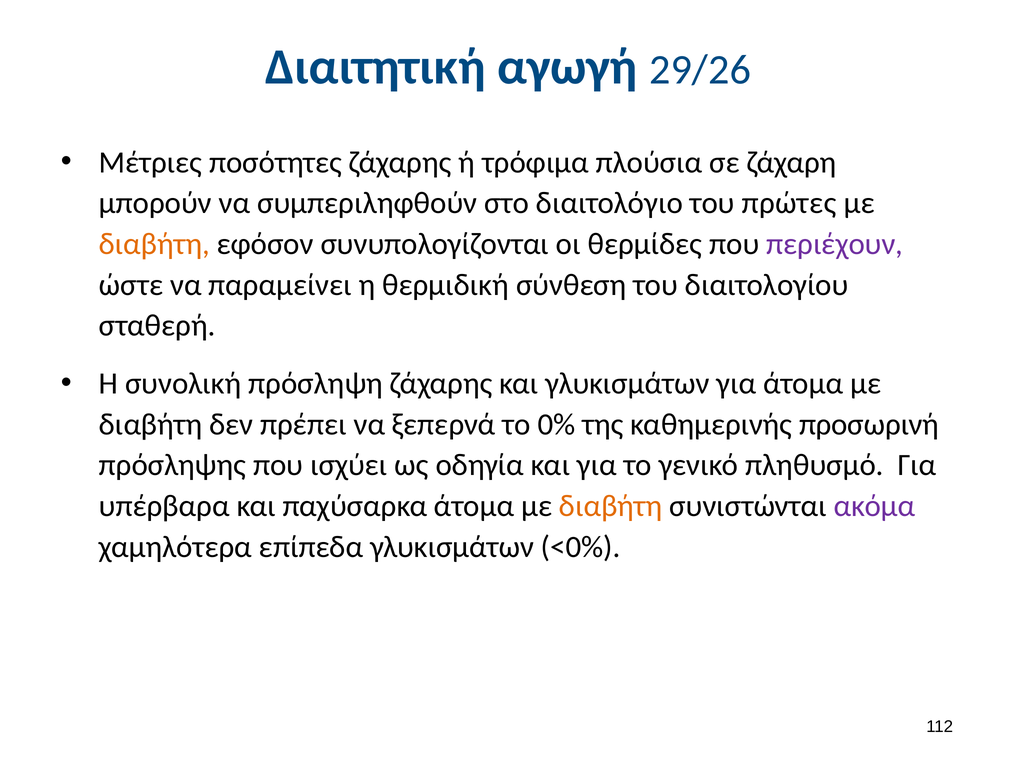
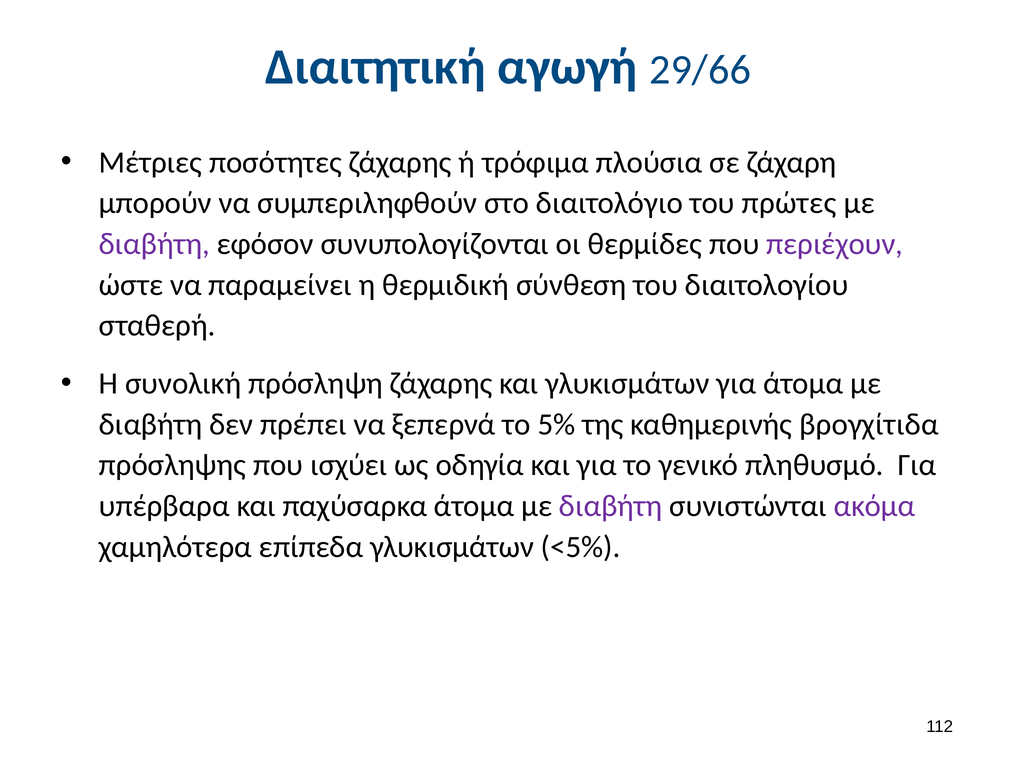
29/26: 29/26 -> 29/66
διαβήτη at (154, 244) colour: orange -> purple
0%: 0% -> 5%
προσωρινή: προσωρινή -> βρογχίτιδα
διαβήτη at (611, 506) colour: orange -> purple
<0%: <0% -> <5%
